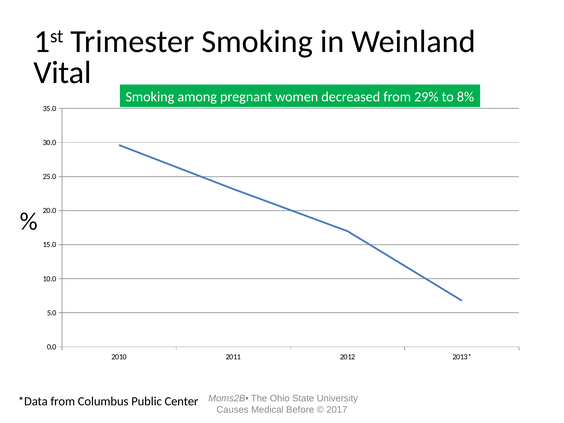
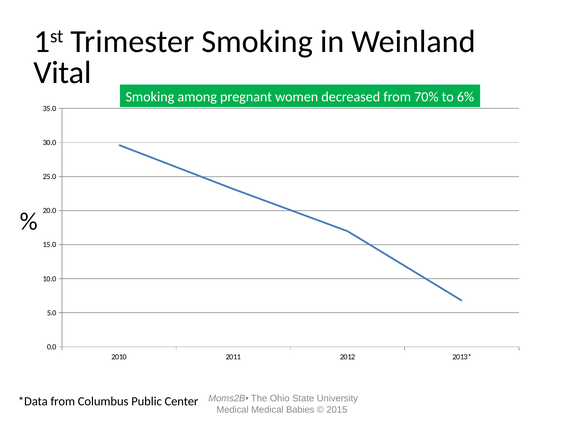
29%: 29% -> 70%
8%: 8% -> 6%
Causes at (233, 410): Causes -> Medical
Before: Before -> Babies
2017: 2017 -> 2015
